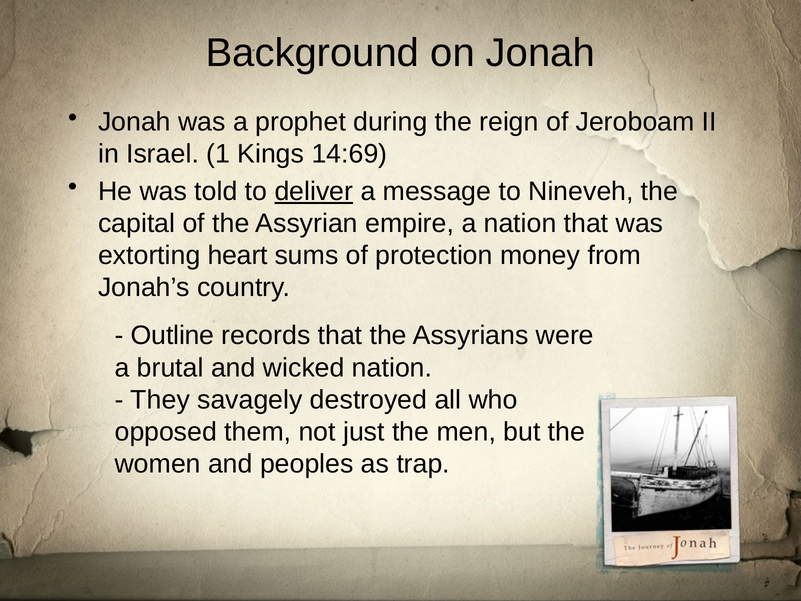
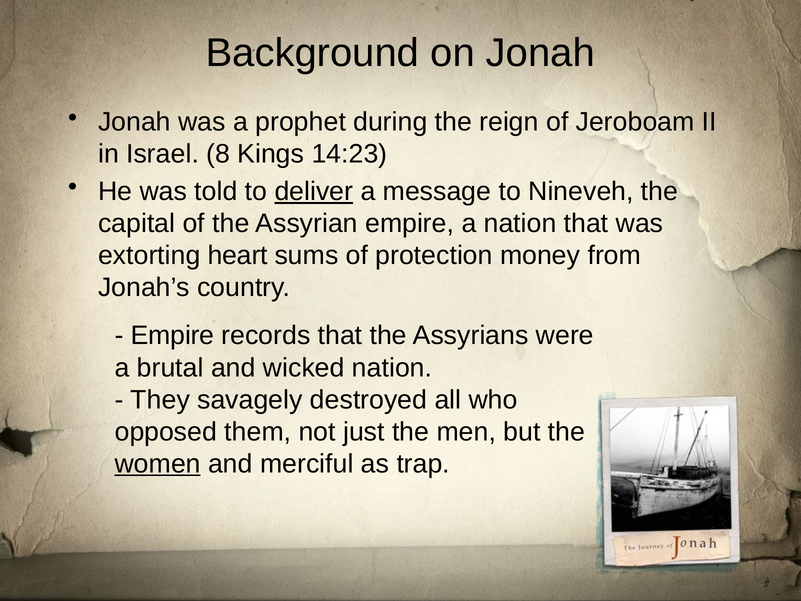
1: 1 -> 8
14:69: 14:69 -> 14:23
Outline at (173, 336): Outline -> Empire
women underline: none -> present
peoples: peoples -> merciful
